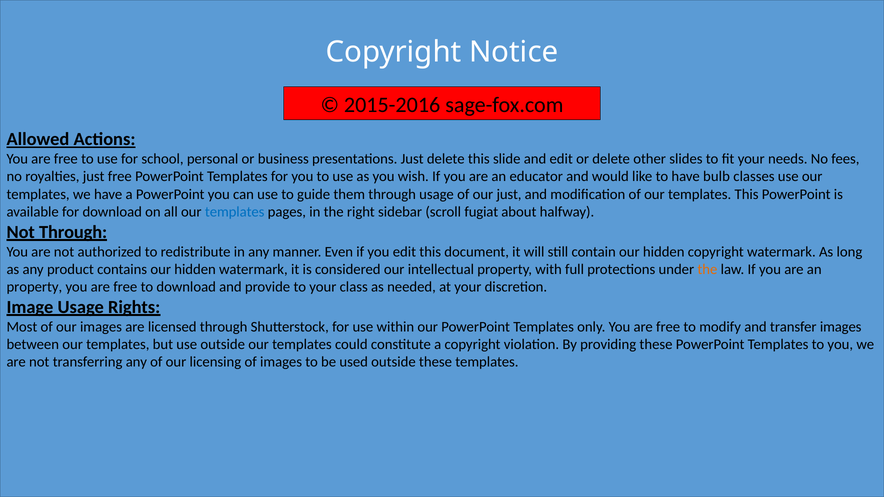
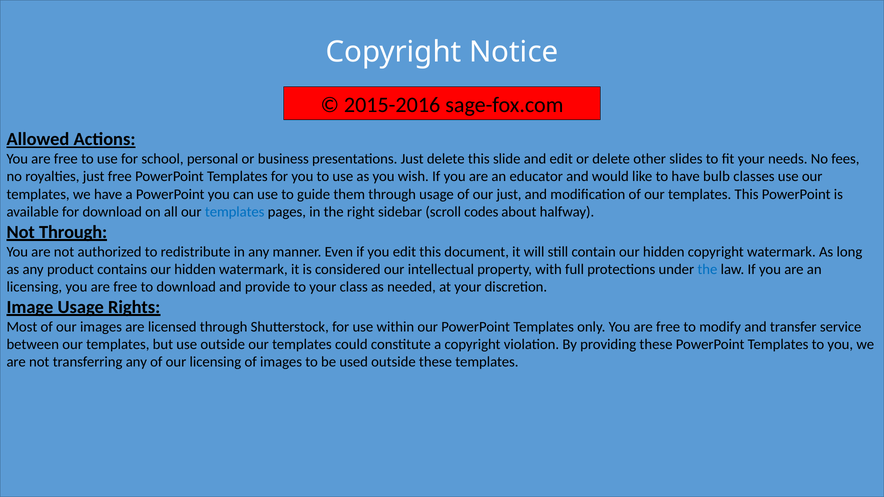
fugiat: fugiat -> codes
the at (707, 270) colour: orange -> blue
property at (34, 287): property -> licensing
transfer images: images -> service
